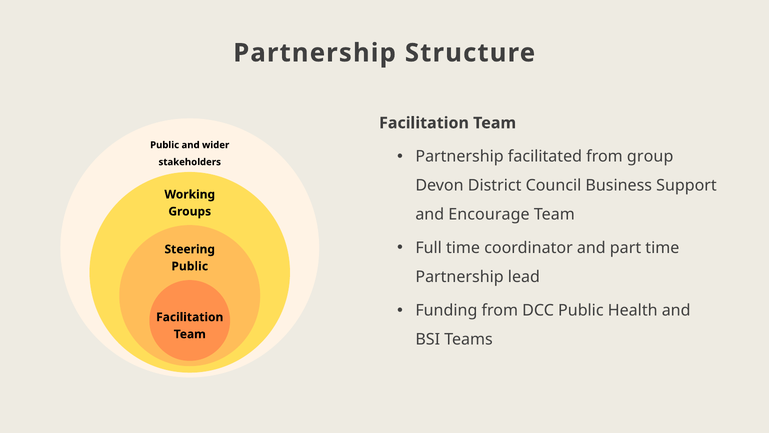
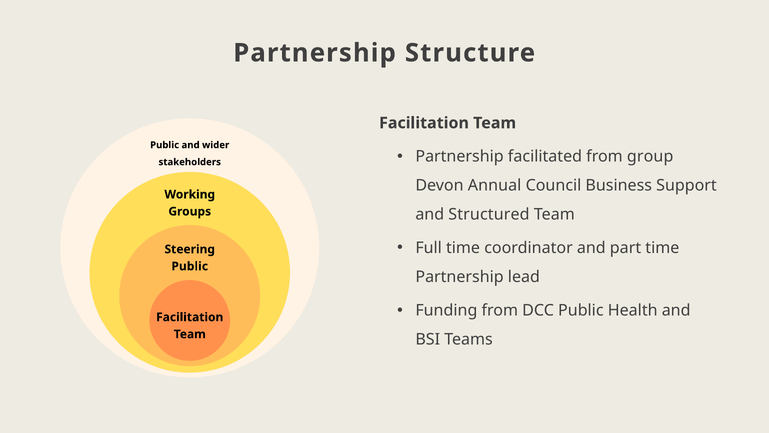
District: District -> Annual
Encourage: Encourage -> Structured
